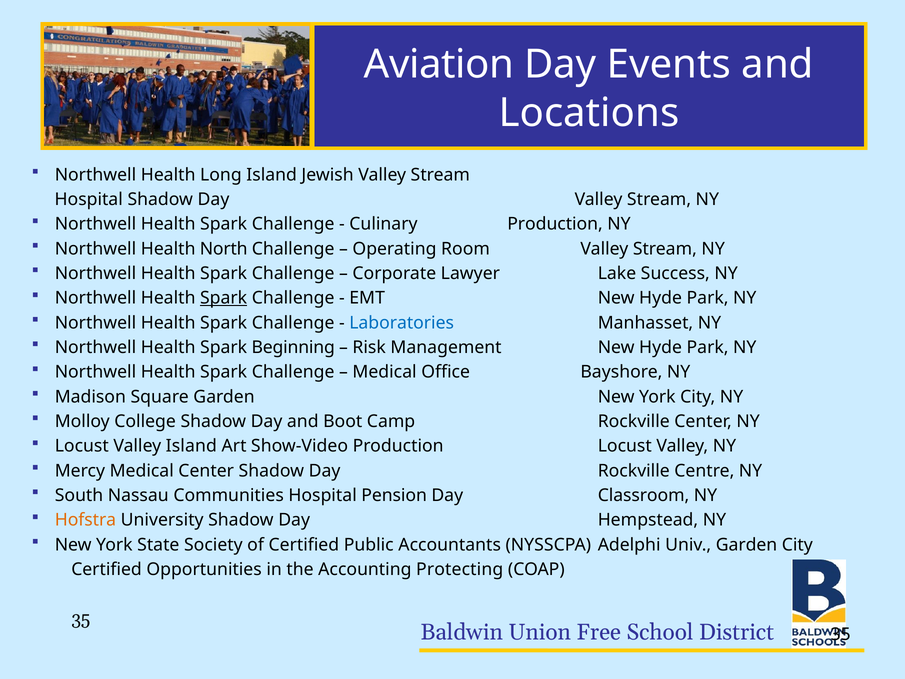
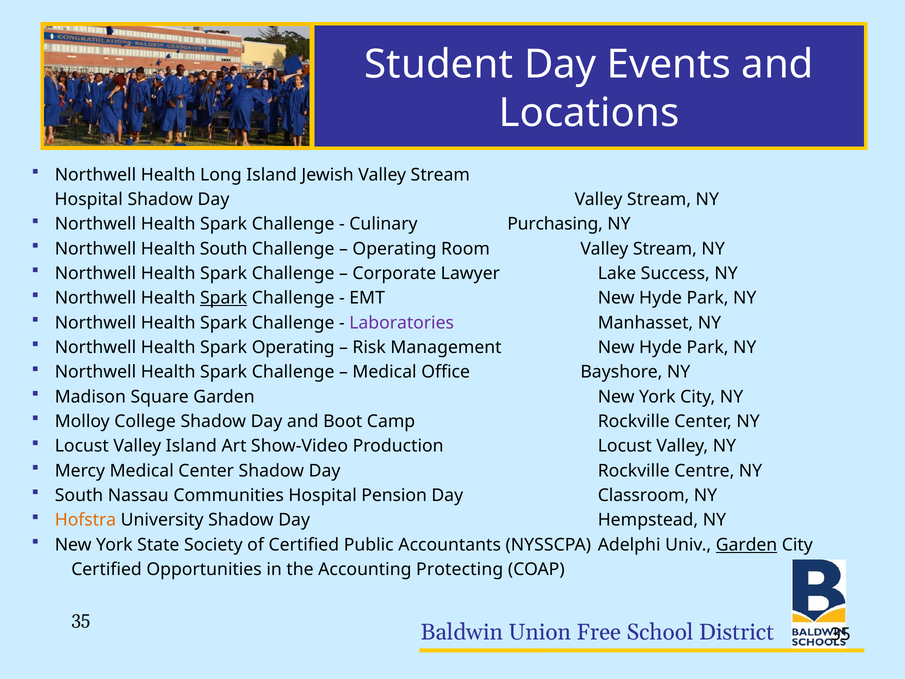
Aviation: Aviation -> Student
Culinary Production: Production -> Purchasing
Health North: North -> South
Laboratories colour: blue -> purple
Spark Beginning: Beginning -> Operating
Garden at (747, 545) underline: none -> present
